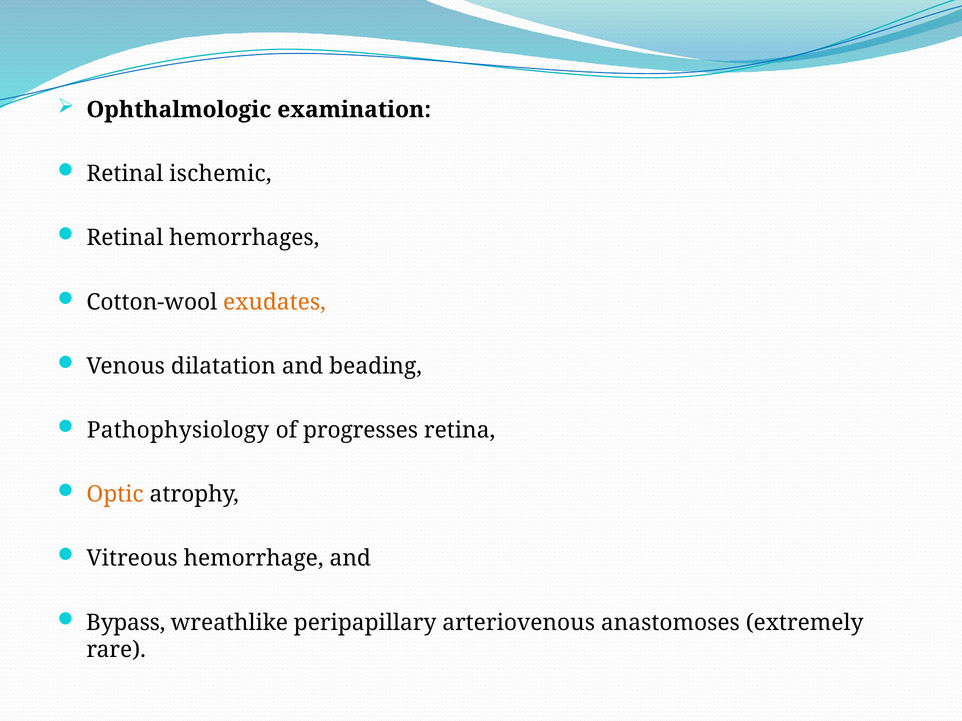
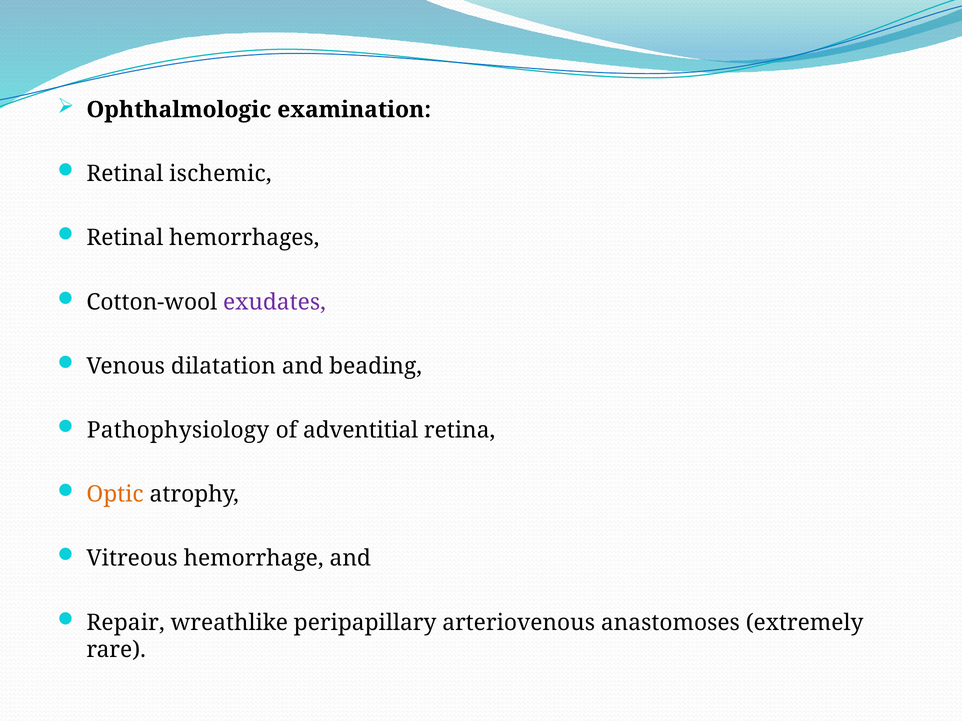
exudates colour: orange -> purple
progresses: progresses -> adventitial
Bypass: Bypass -> Repair
